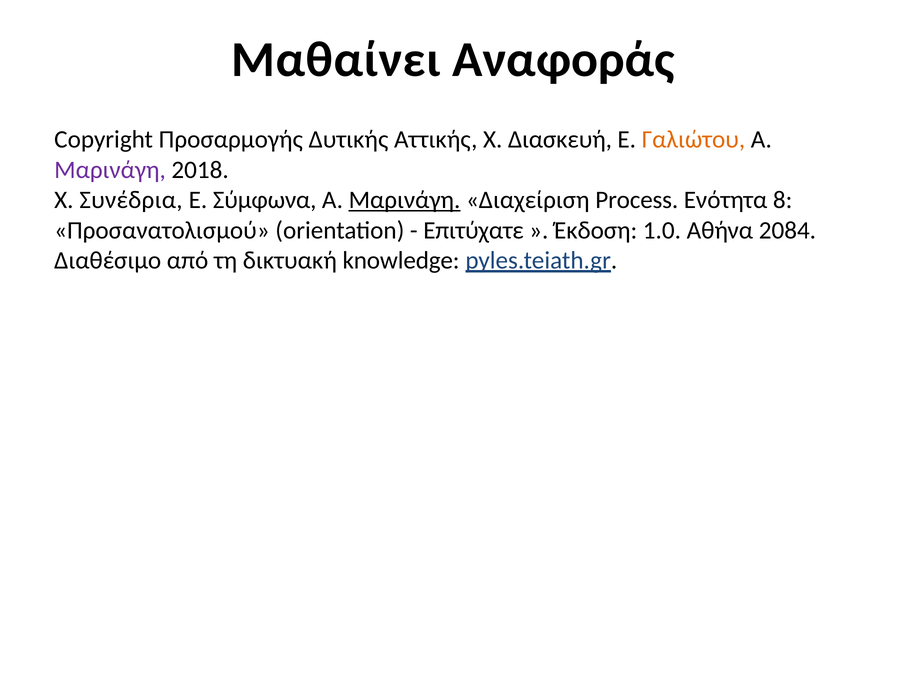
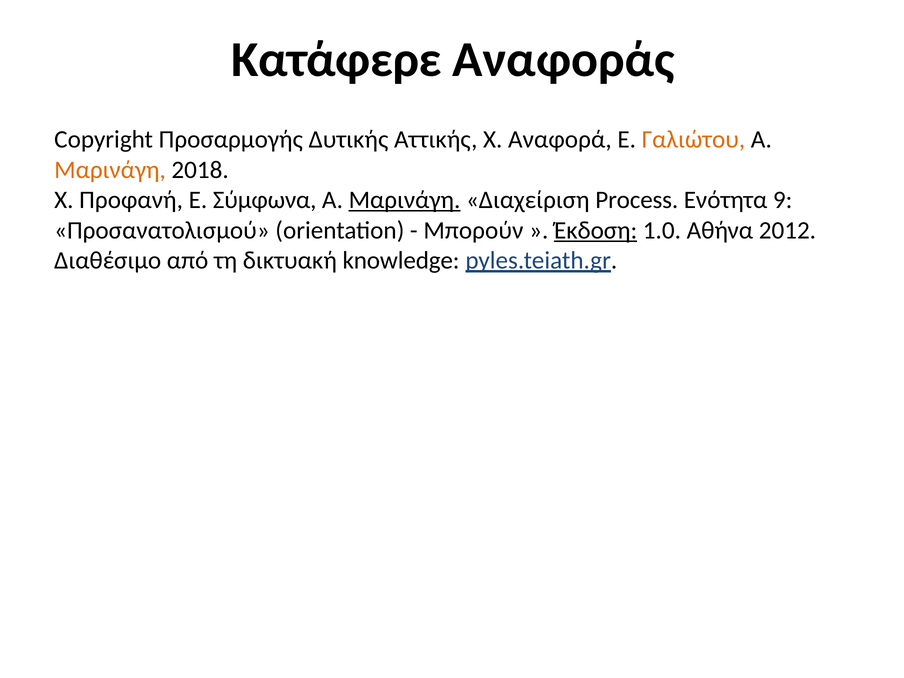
Μαθαίνει: Μαθαίνει -> Κατάφερε
Διασκευή: Διασκευή -> Αναφορά
Μαρινάγη at (110, 170) colour: purple -> orange
Συνέδρια: Συνέδρια -> Προφανή
8: 8 -> 9
Επιτύχατε: Επιτύχατε -> Μπορούν
Έκδοση underline: none -> present
2084: 2084 -> 2012
